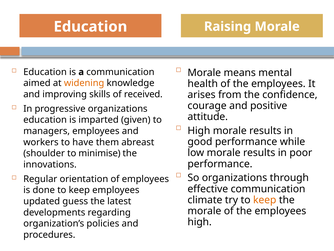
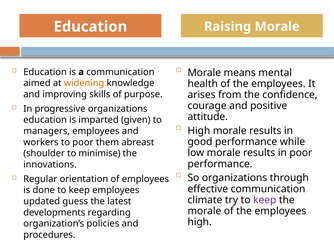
received: received -> purpose
to have: have -> poor
keep at (265, 200) colour: orange -> purple
